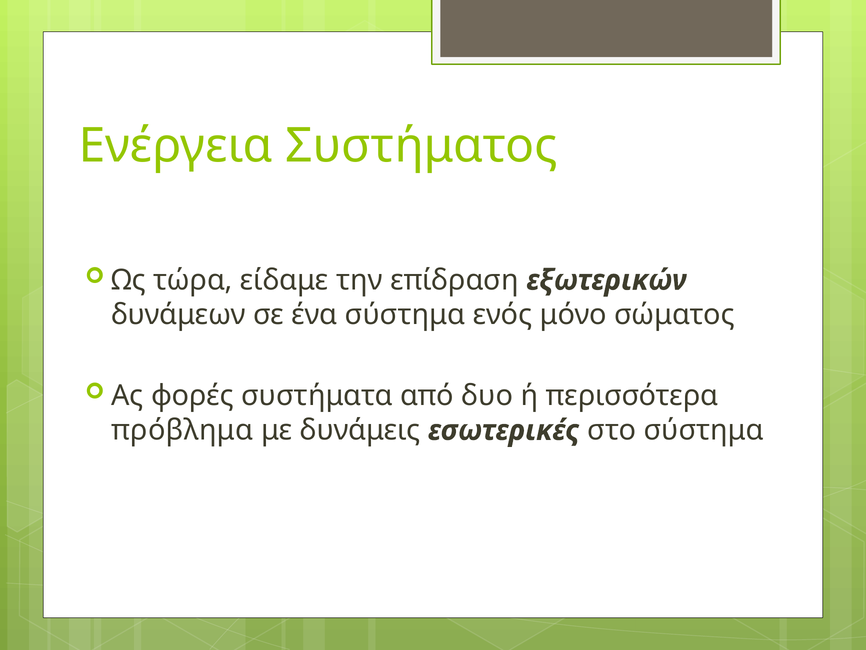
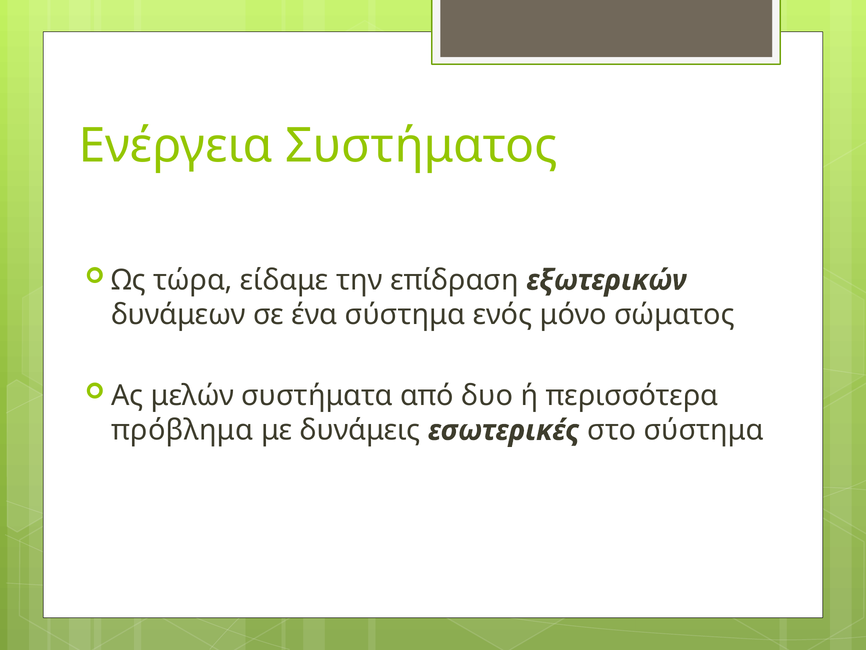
φορές: φορές -> μελών
